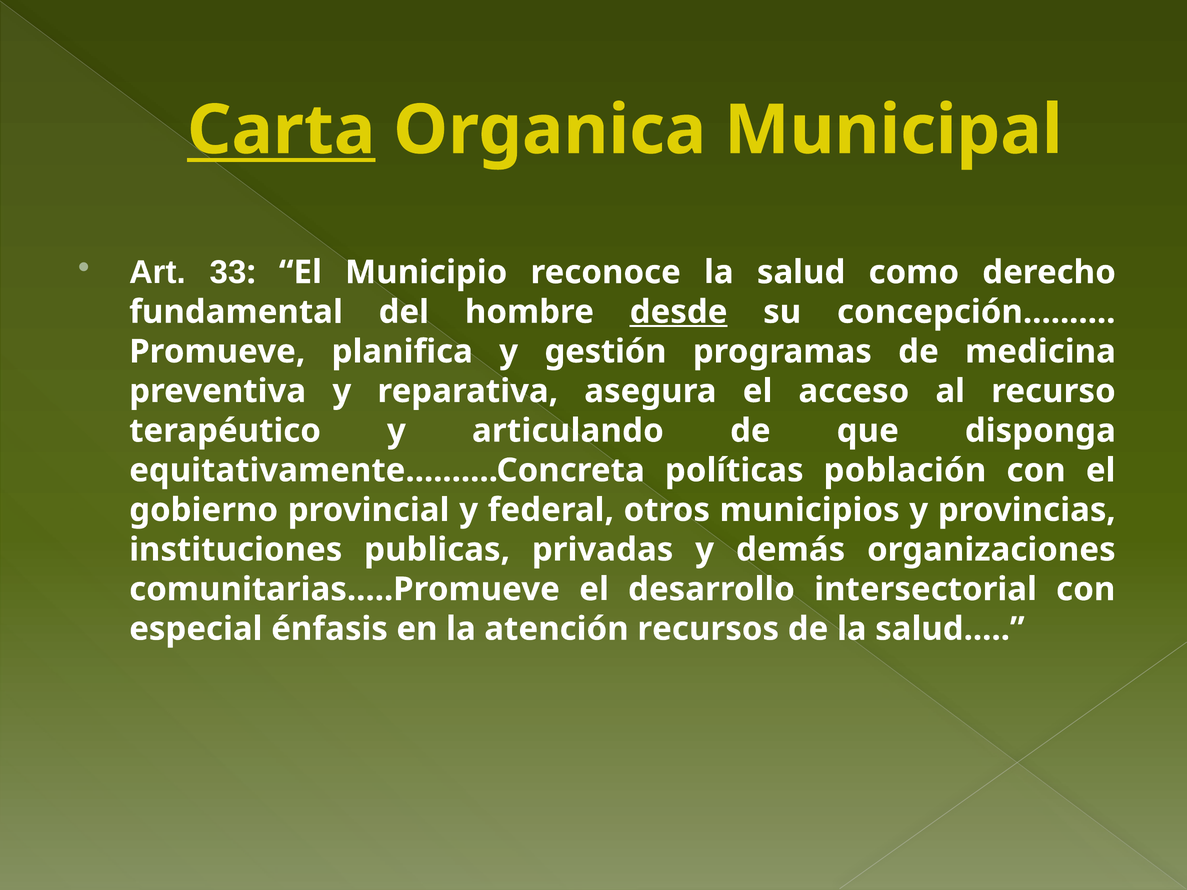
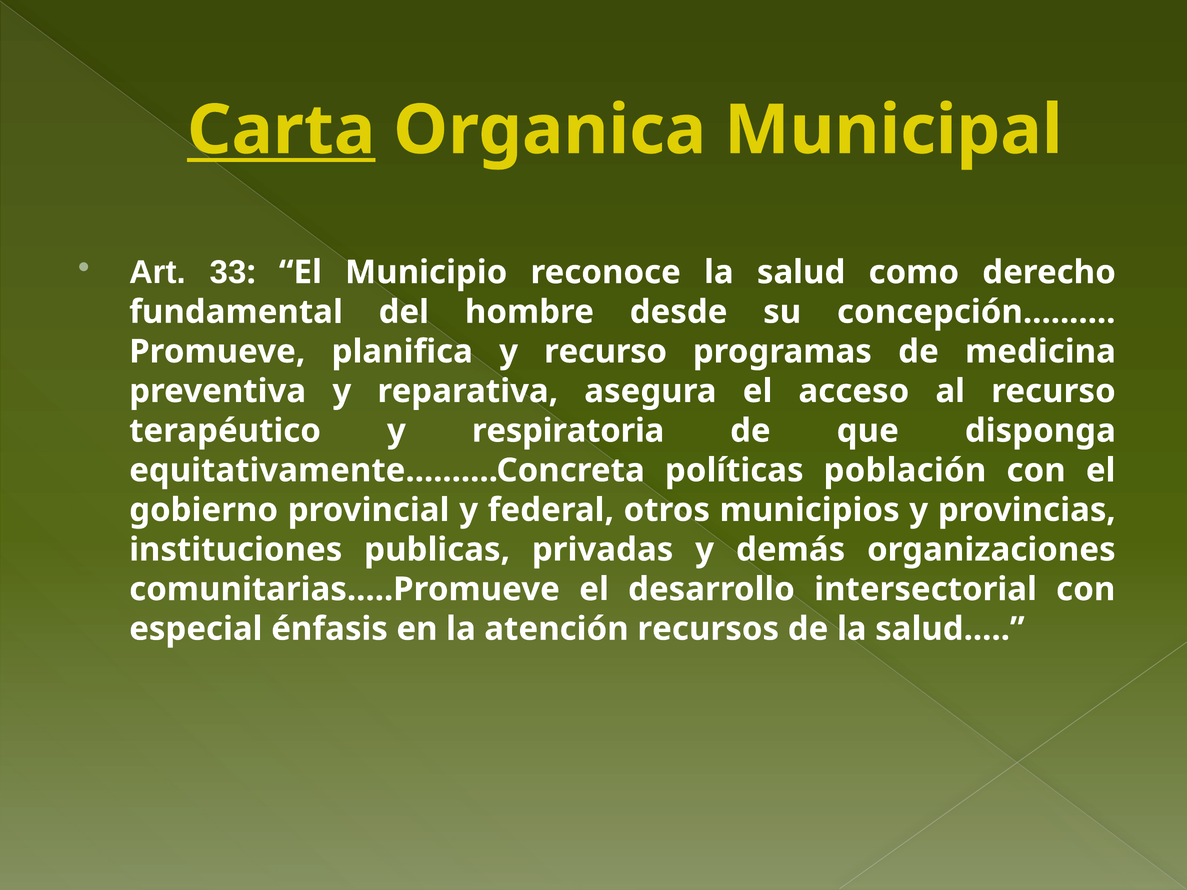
desde underline: present -> none
y gestión: gestión -> recurso
articulando: articulando -> respiratoria
